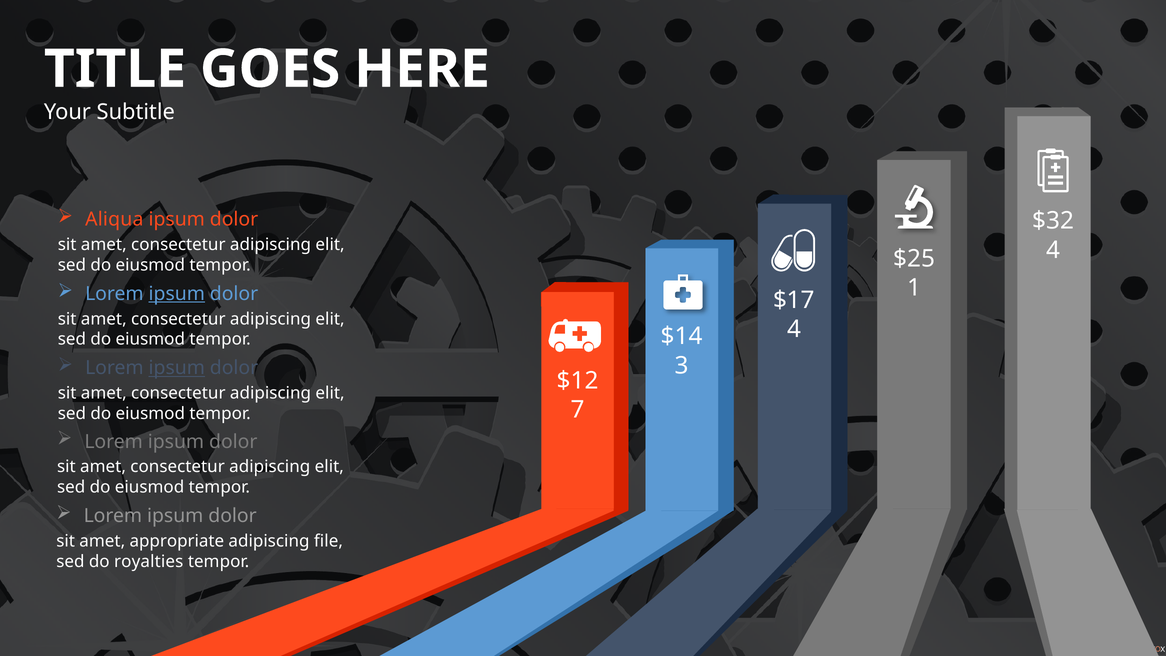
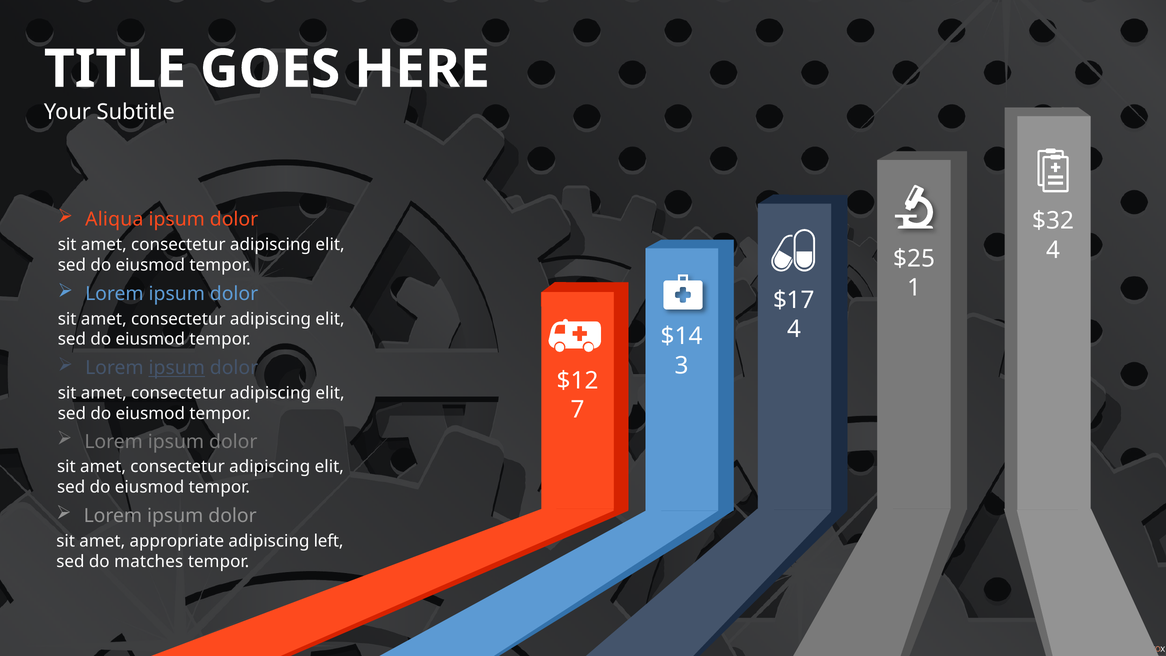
ipsum at (177, 294) underline: present -> none
file: file -> left
royalties: royalties -> matches
